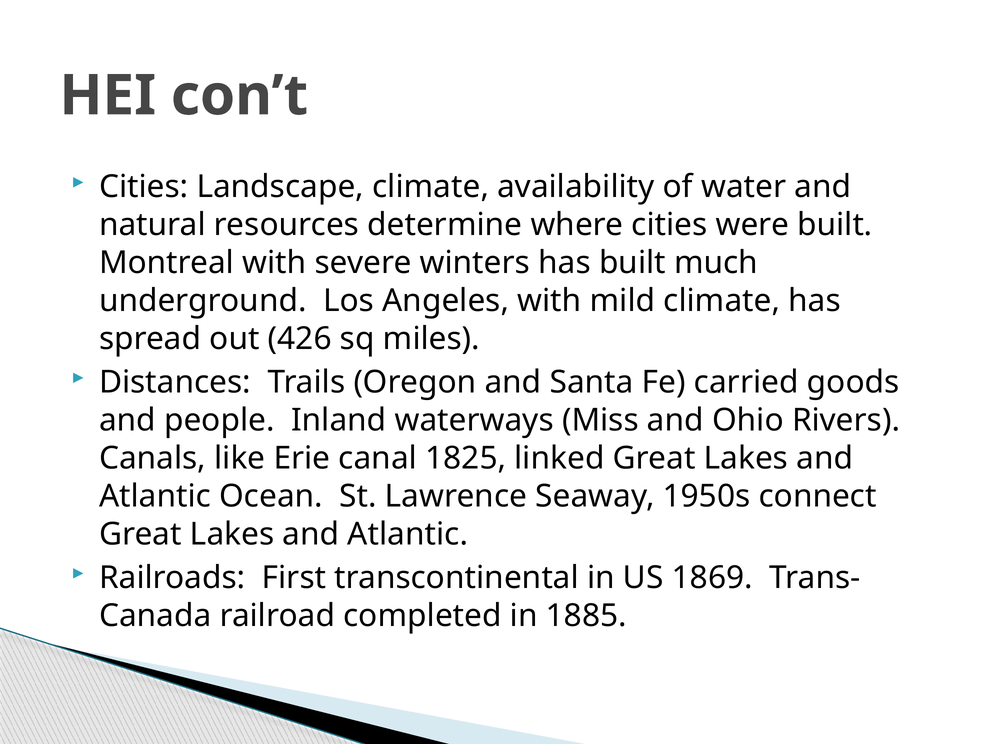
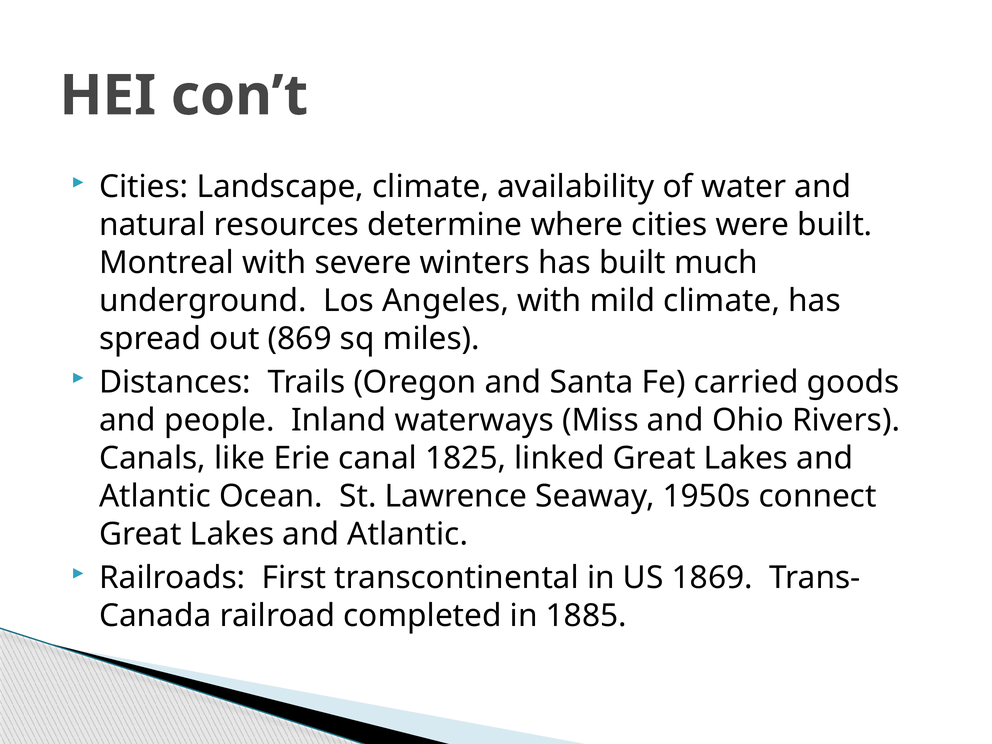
426: 426 -> 869
